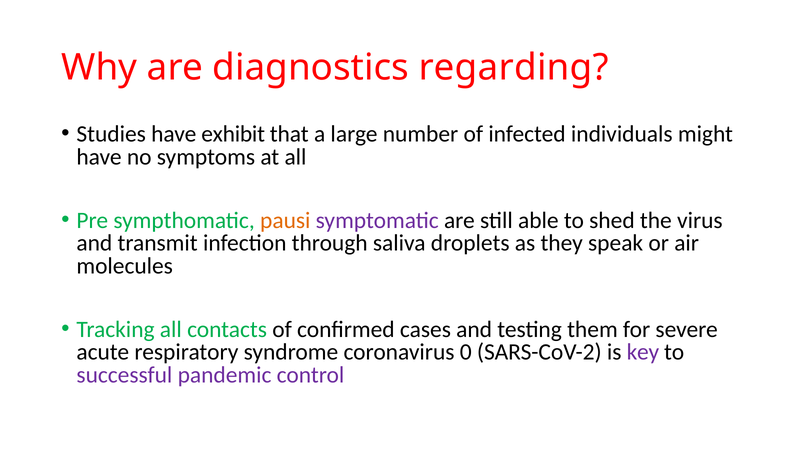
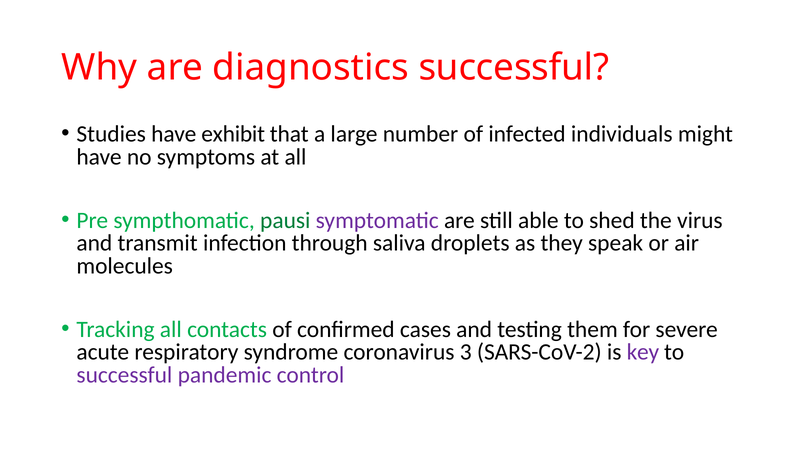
diagnostics regarding: regarding -> successful
pausi colour: orange -> green
0: 0 -> 3
